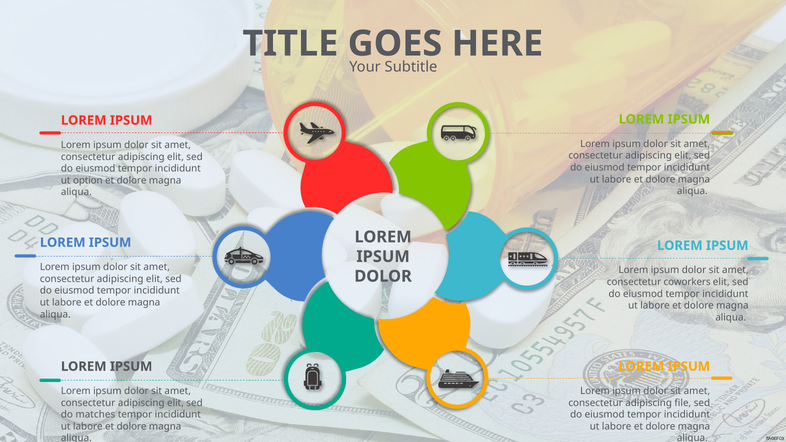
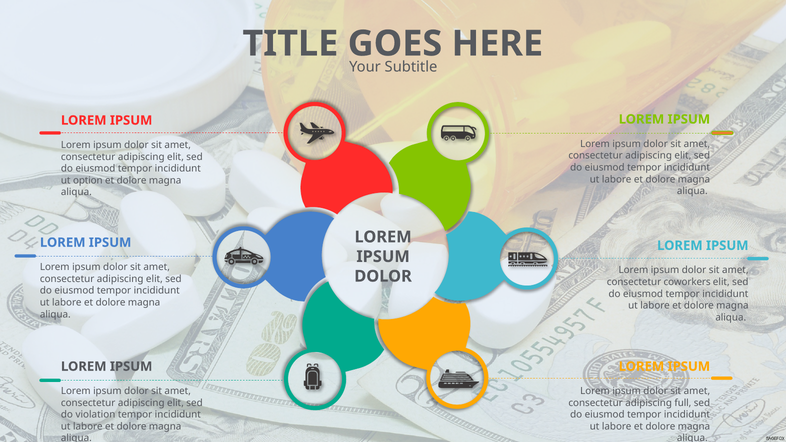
file: file -> full
matches: matches -> violation
